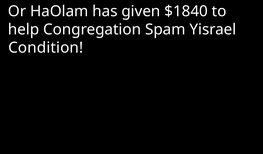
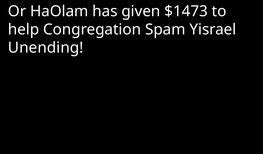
$1840: $1840 -> $1473
Condition: Condition -> Unending
